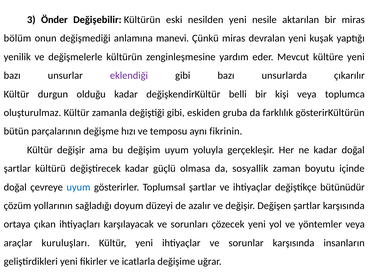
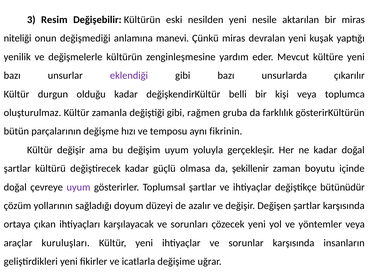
Önder: Önder -> Resim
bölüm: bölüm -> niteliği
eskiden: eskiden -> rağmen
sosyallik: sosyallik -> şekillenir
uyum at (78, 188) colour: blue -> purple
